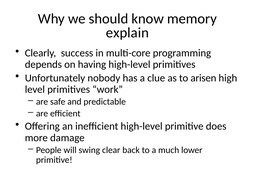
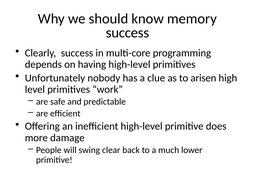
explain at (127, 33): explain -> success
